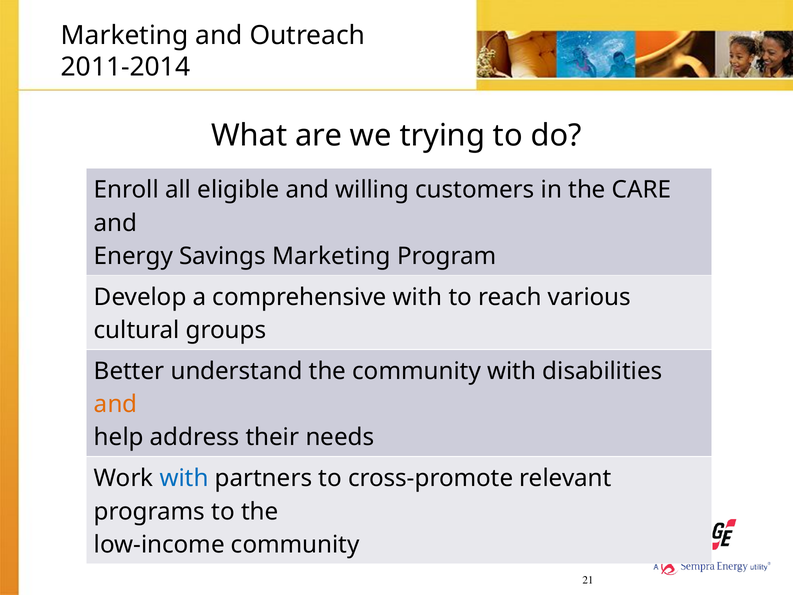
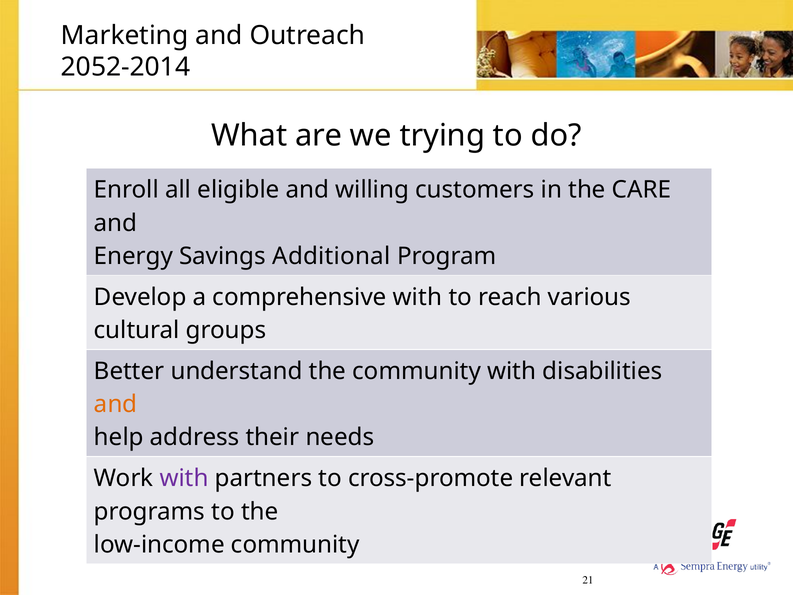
2011-2014: 2011-2014 -> 2052-2014
Savings Marketing: Marketing -> Additional
with at (184, 478) colour: blue -> purple
